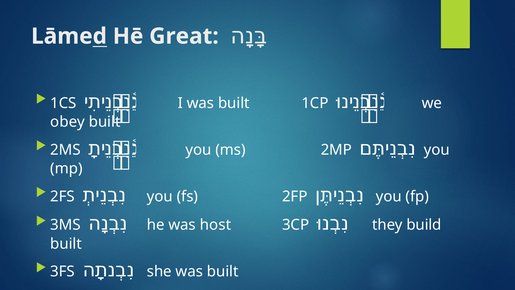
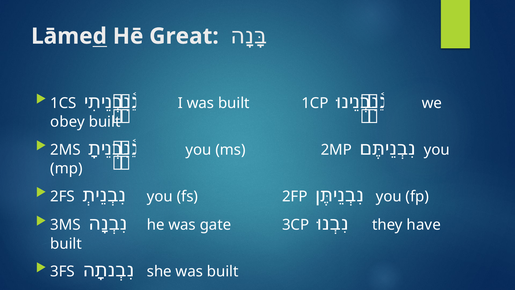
host: host -> gate
build: build -> have
